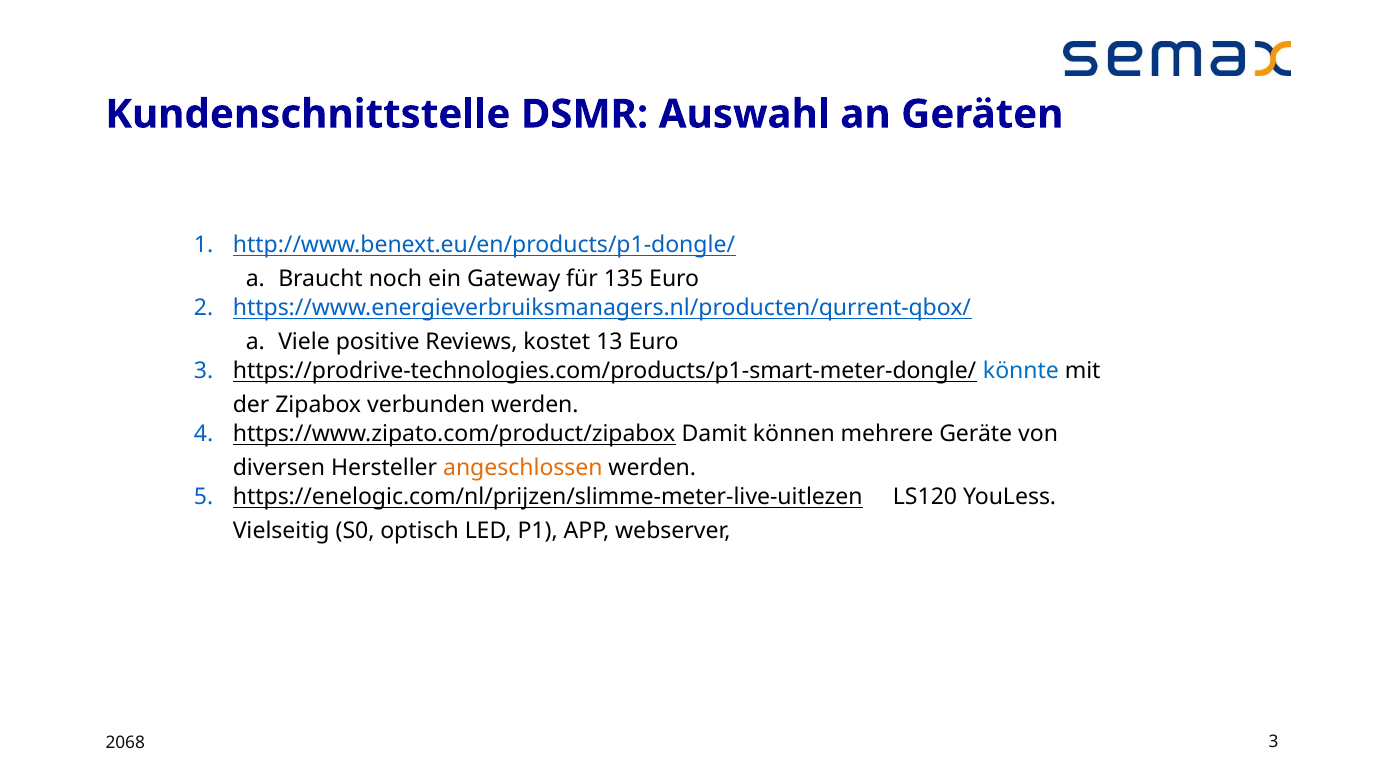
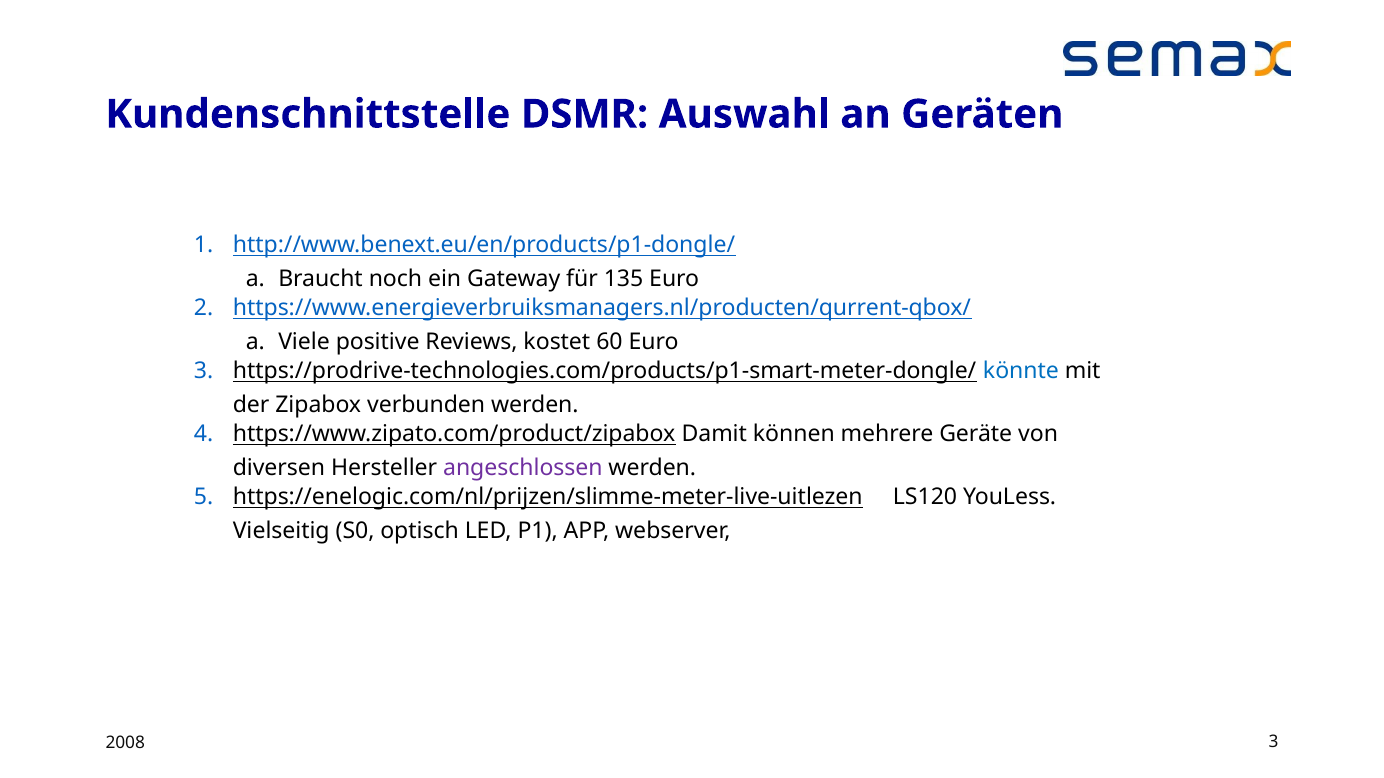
13: 13 -> 60
angeschlossen colour: orange -> purple
2068: 2068 -> 2008
